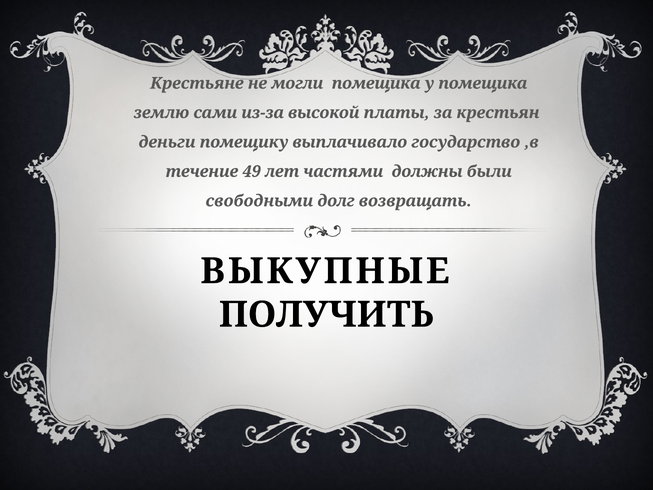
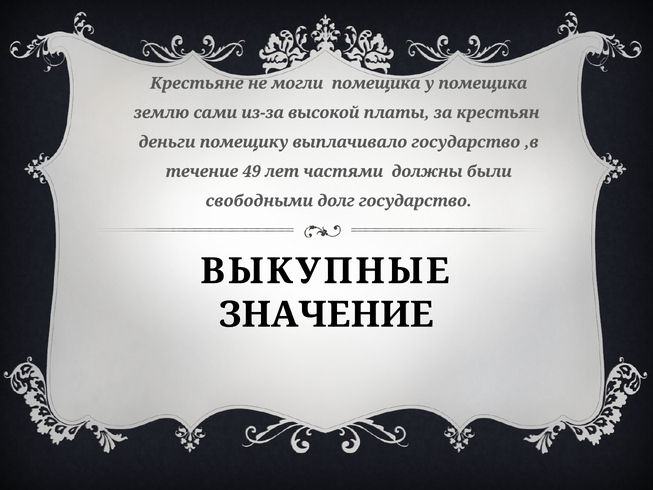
долг возвращать: возвращать -> государство
ПОЛУЧИТЬ: ПОЛУЧИТЬ -> ЗНАЧЕНИЕ
